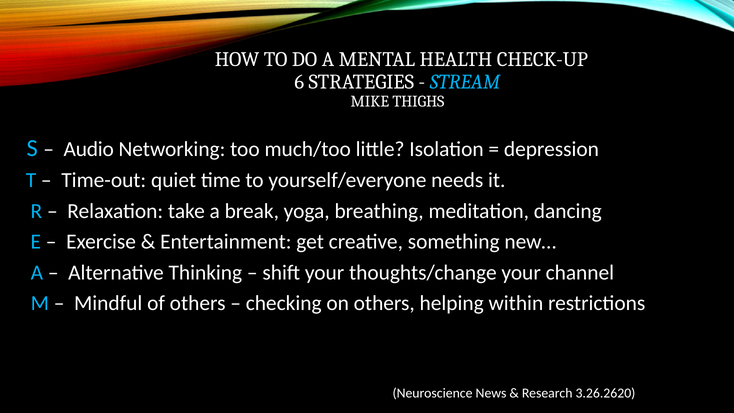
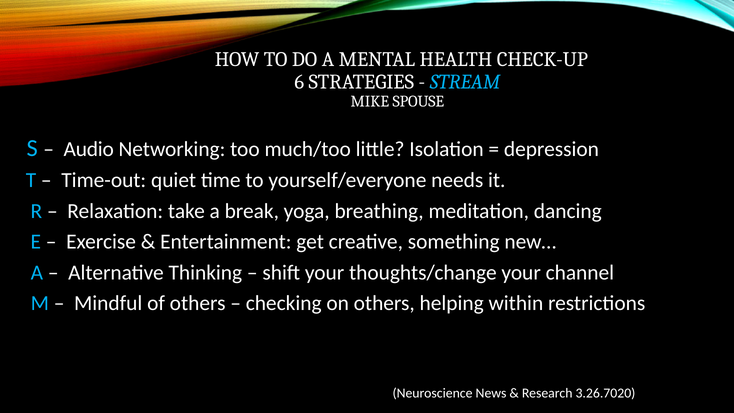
THIGHS: THIGHS -> SPOUSE
3.26.2620: 3.26.2620 -> 3.26.7020
